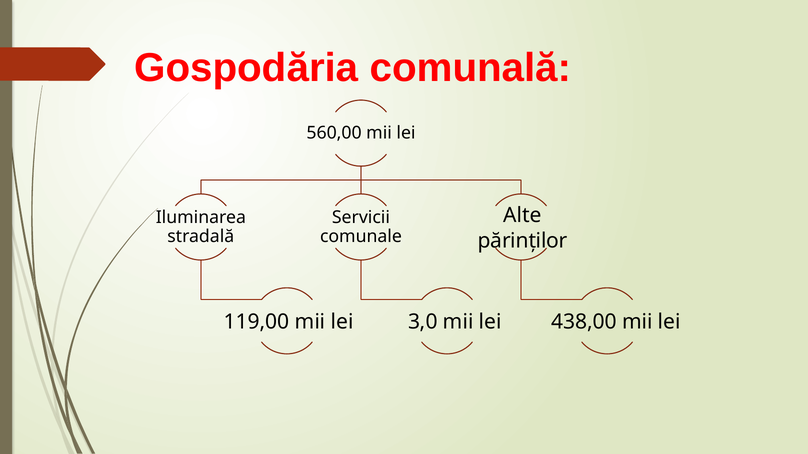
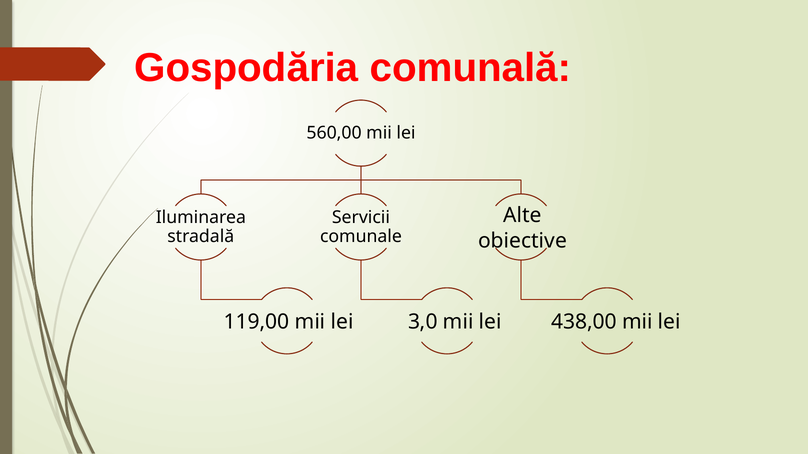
părinților: părinților -> obiective
